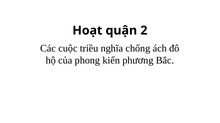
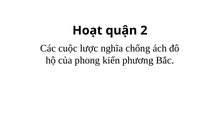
triều: triều -> lược
